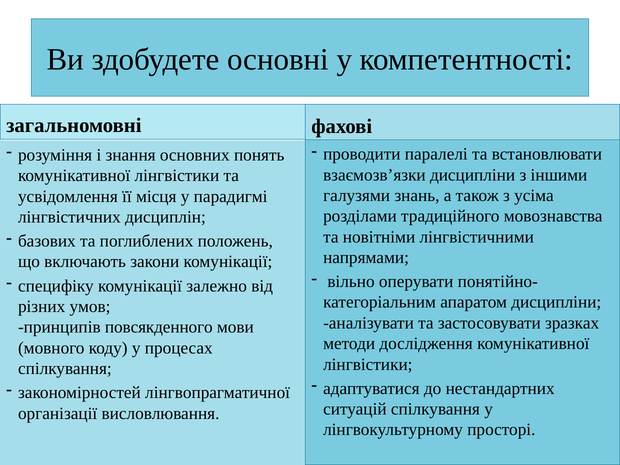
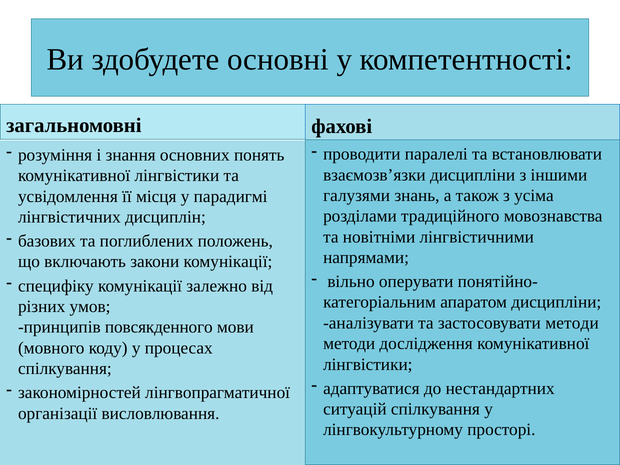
застосовувати зразках: зразках -> методи
